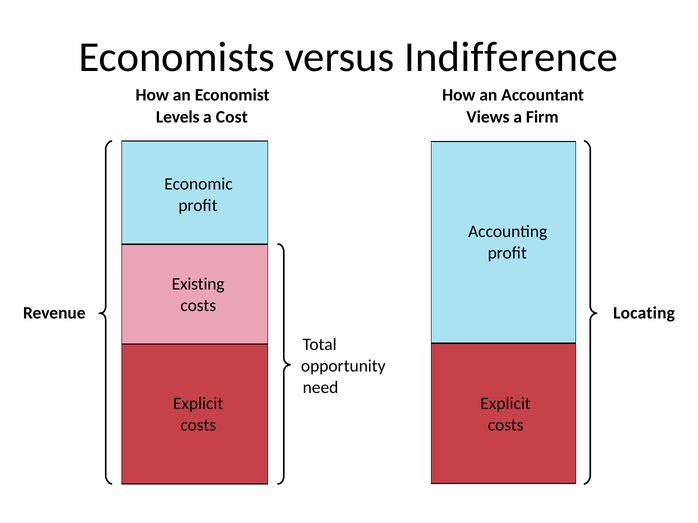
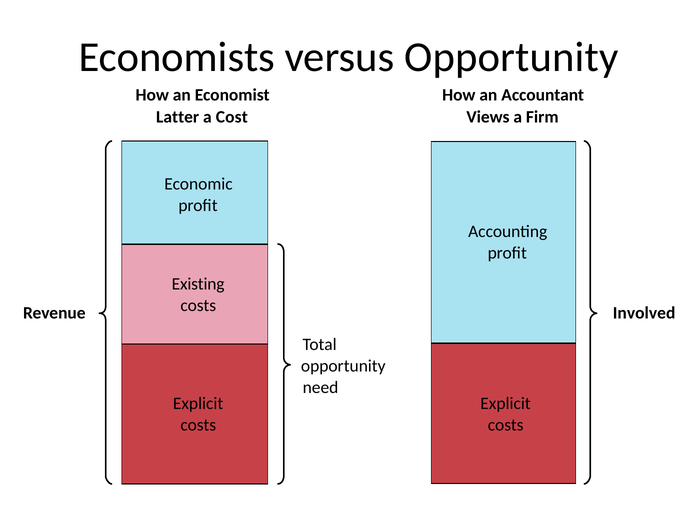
versus Indifference: Indifference -> Opportunity
Levels: Levels -> Latter
Locating: Locating -> Involved
